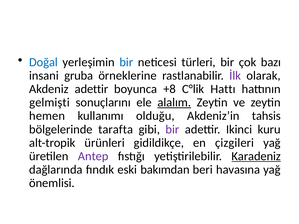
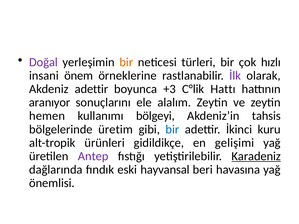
Doğal colour: blue -> purple
bir at (126, 62) colour: blue -> orange
bazı: bazı -> hızlı
gruba: gruba -> önem
+8: +8 -> +3
gelmişti: gelmişti -> aranıyor
alalım underline: present -> none
olduğu: olduğu -> bölgeyi
tarafta: tarafta -> üretim
bir at (172, 129) colour: purple -> blue
Ikinci: Ikinci -> İkinci
çizgileri: çizgileri -> gelişimi
bakımdan: bakımdan -> hayvansal
